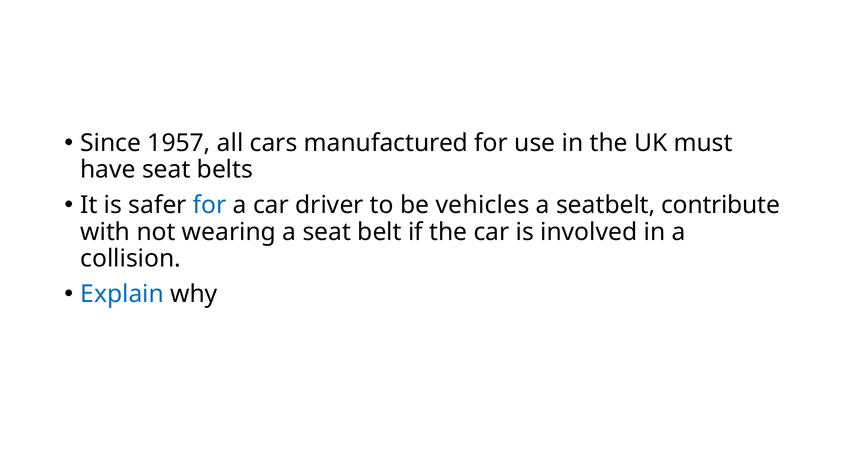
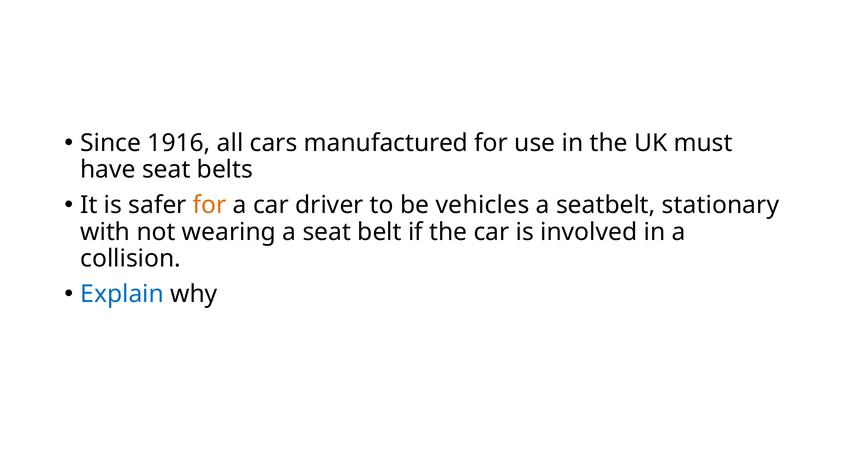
1957: 1957 -> 1916
for at (210, 205) colour: blue -> orange
contribute: contribute -> stationary
